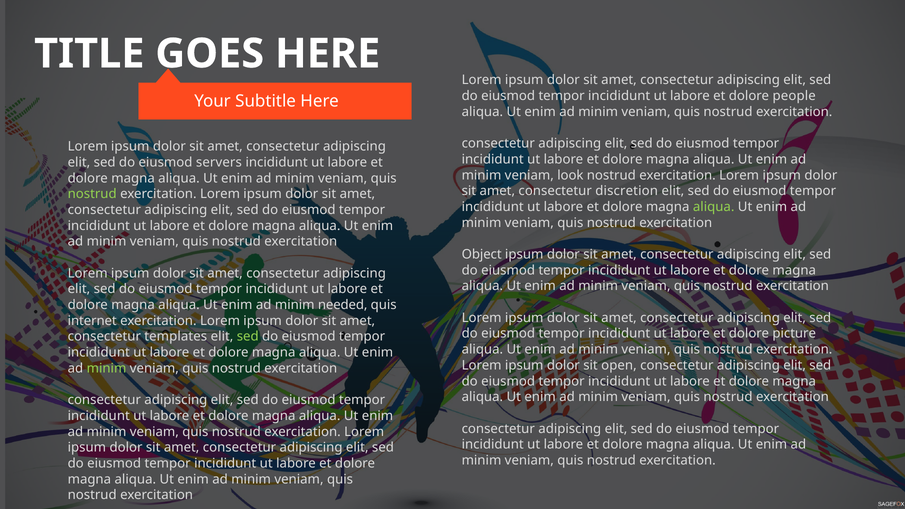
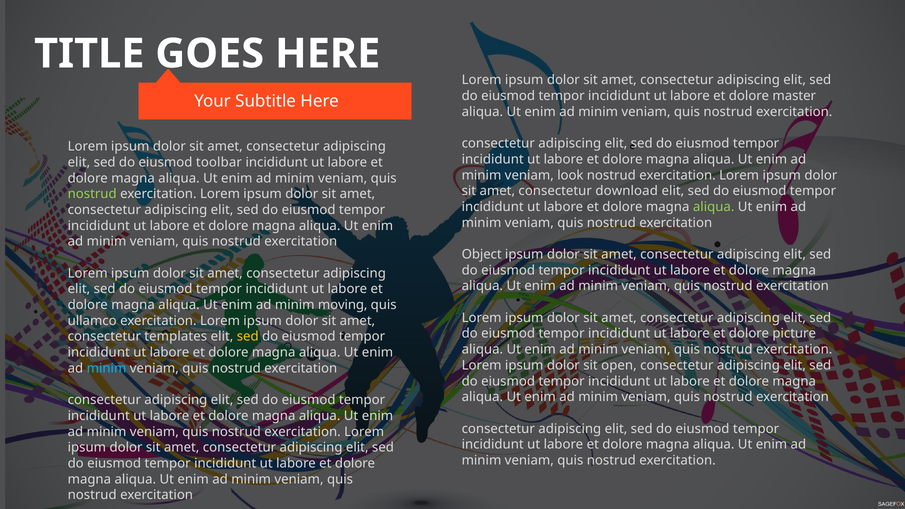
people: people -> master
servers: servers -> toolbar
discretion: discretion -> download
needed: needed -> moving
internet: internet -> ullamco
sed at (248, 337) colour: light green -> yellow
minim at (107, 368) colour: light green -> light blue
